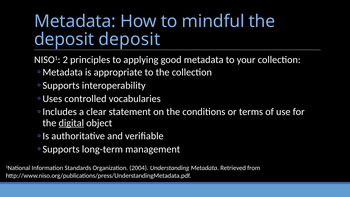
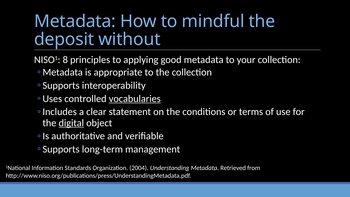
deposit deposit: deposit -> without
2: 2 -> 8
vocabularies underline: none -> present
